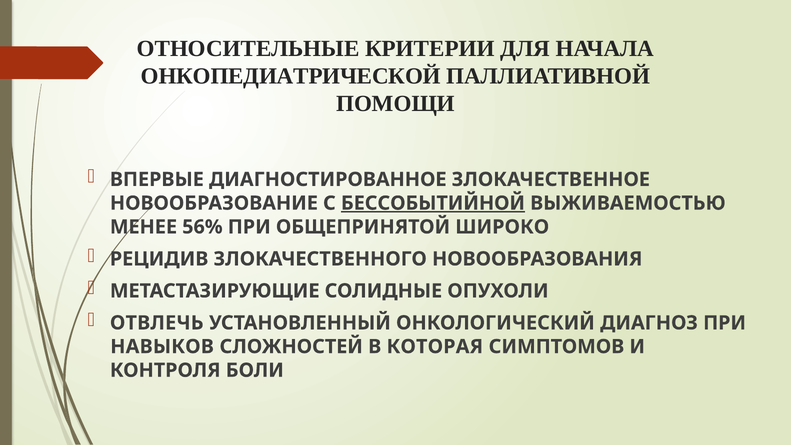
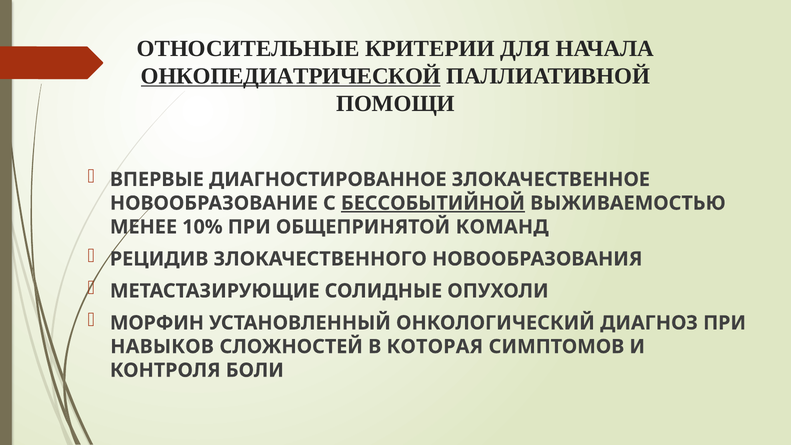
ОНКОПЕДИАТРИЧЕСКОЙ underline: none -> present
56%: 56% -> 10%
ШИРОКО: ШИРОКО -> КОМАНД
ОТВЛЕЧЬ: ОТВЛЕЧЬ -> МОРФИН
